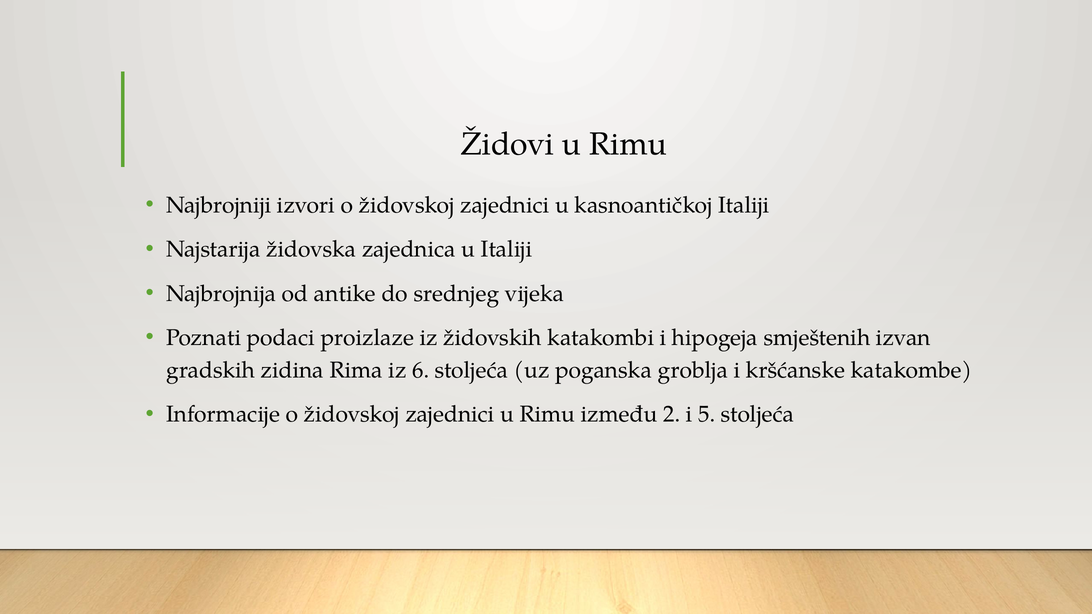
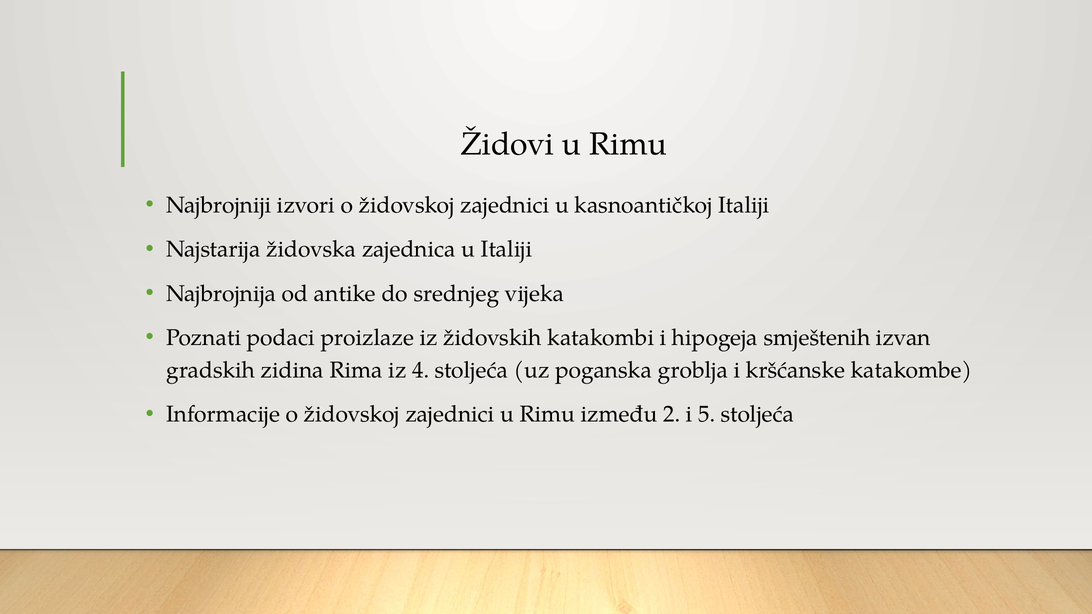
6: 6 -> 4
